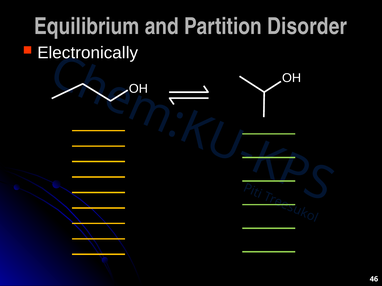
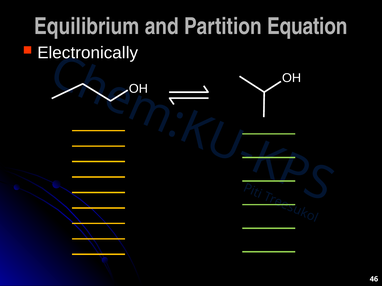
Disorder: Disorder -> Equation
